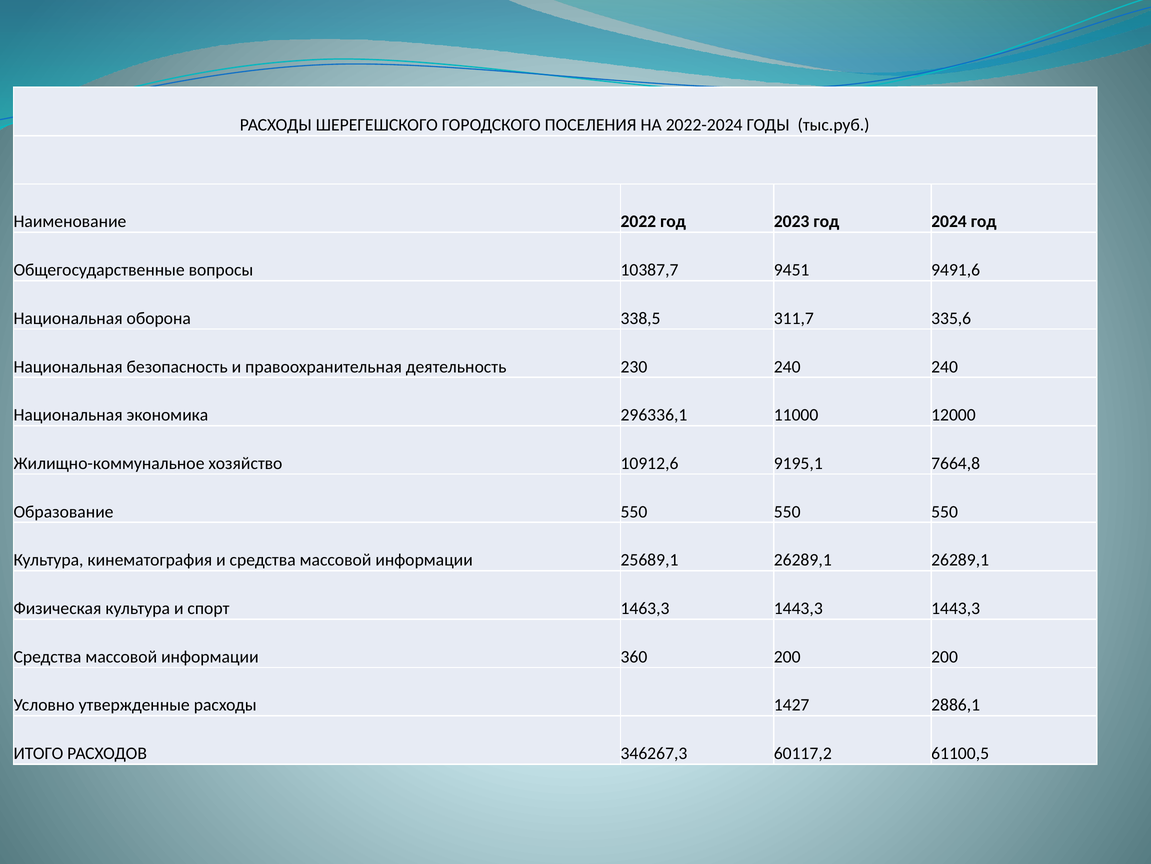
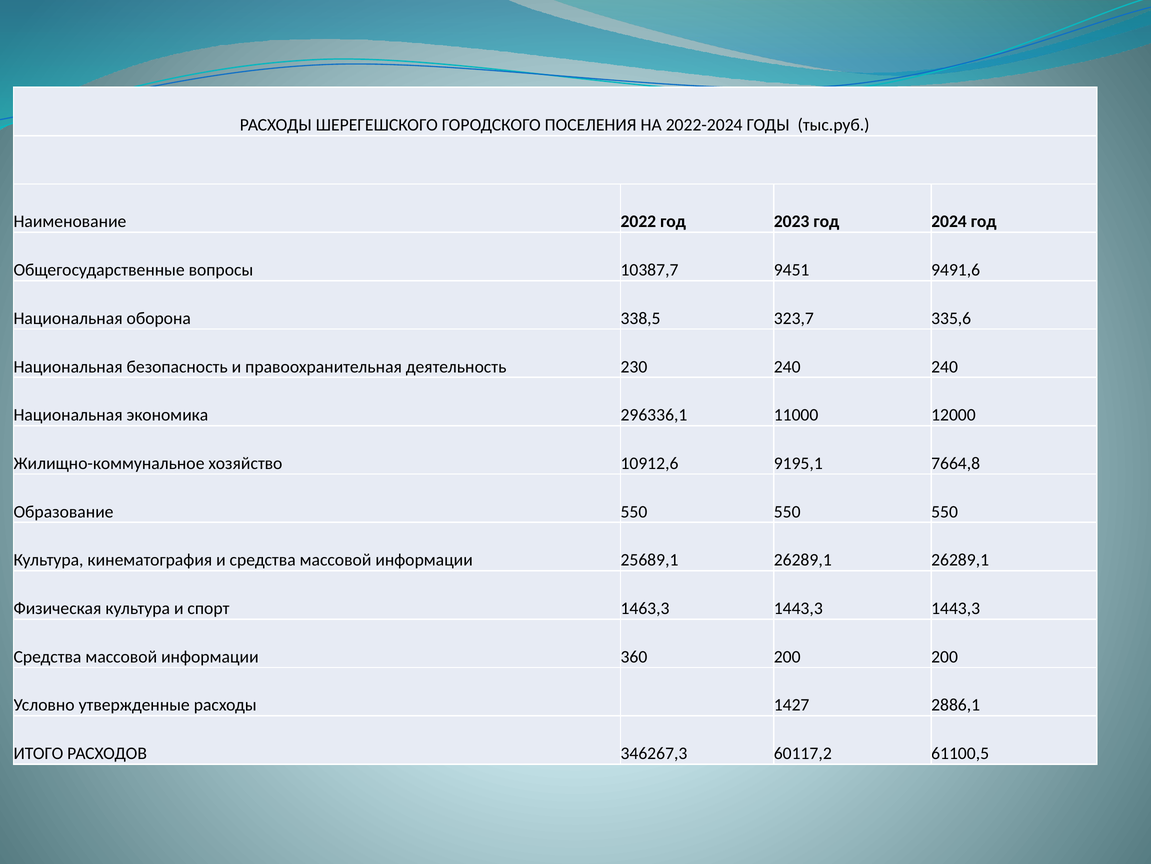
311,7: 311,7 -> 323,7
